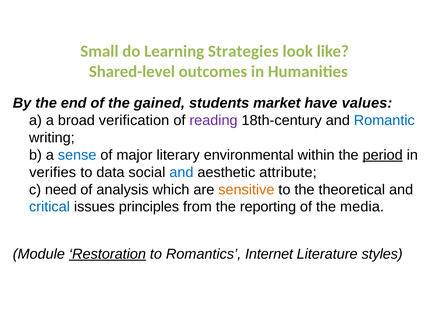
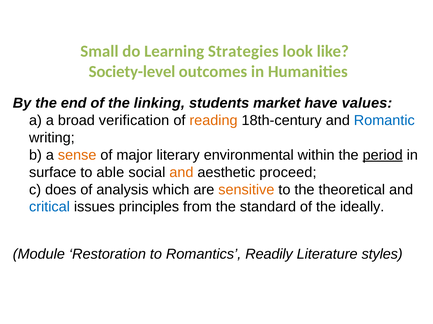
Shared-level: Shared-level -> Society-level
gained: gained -> linking
reading colour: purple -> orange
sense colour: blue -> orange
verifies: verifies -> surface
data: data -> able
and at (181, 173) colour: blue -> orange
attribute: attribute -> proceed
need: need -> does
reporting: reporting -> standard
media: media -> ideally
Restoration underline: present -> none
Internet: Internet -> Readily
